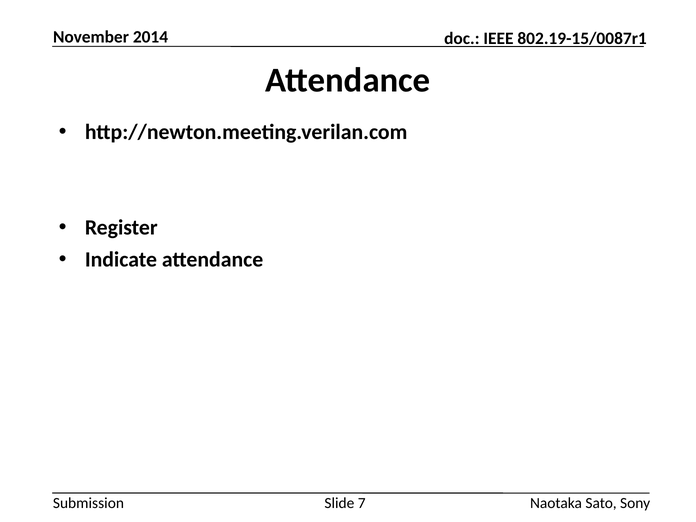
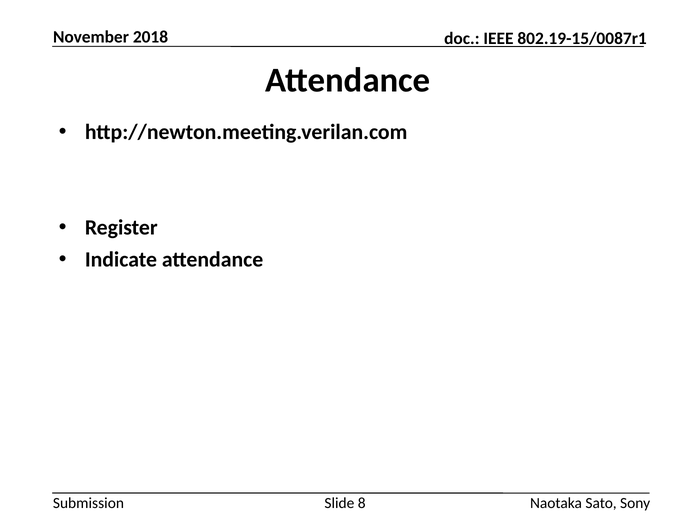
2014: 2014 -> 2018
7: 7 -> 8
